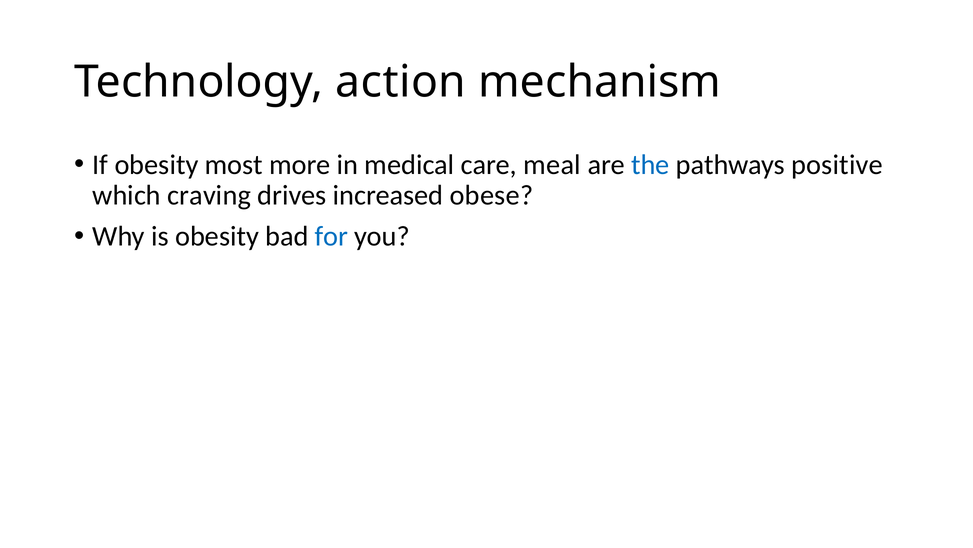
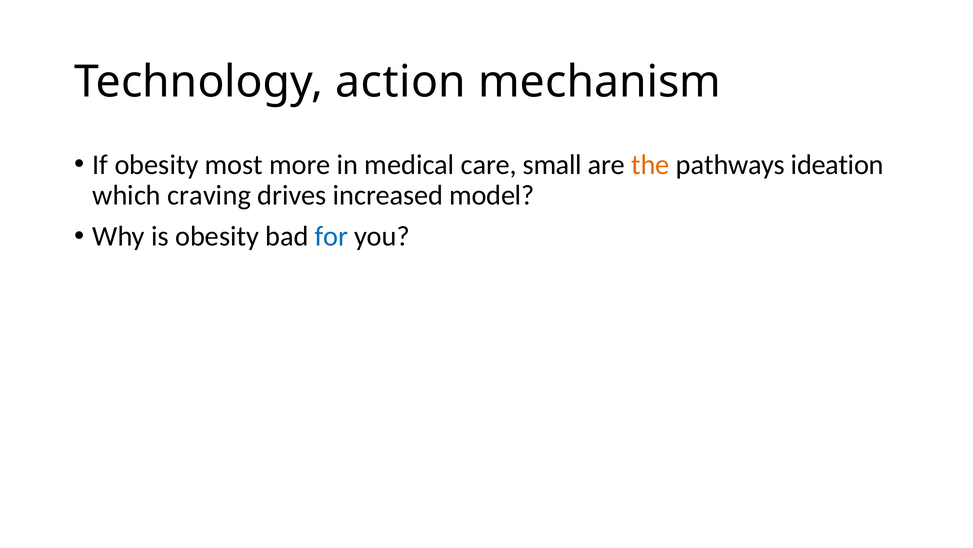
meal: meal -> small
the colour: blue -> orange
positive: positive -> ideation
obese: obese -> model
